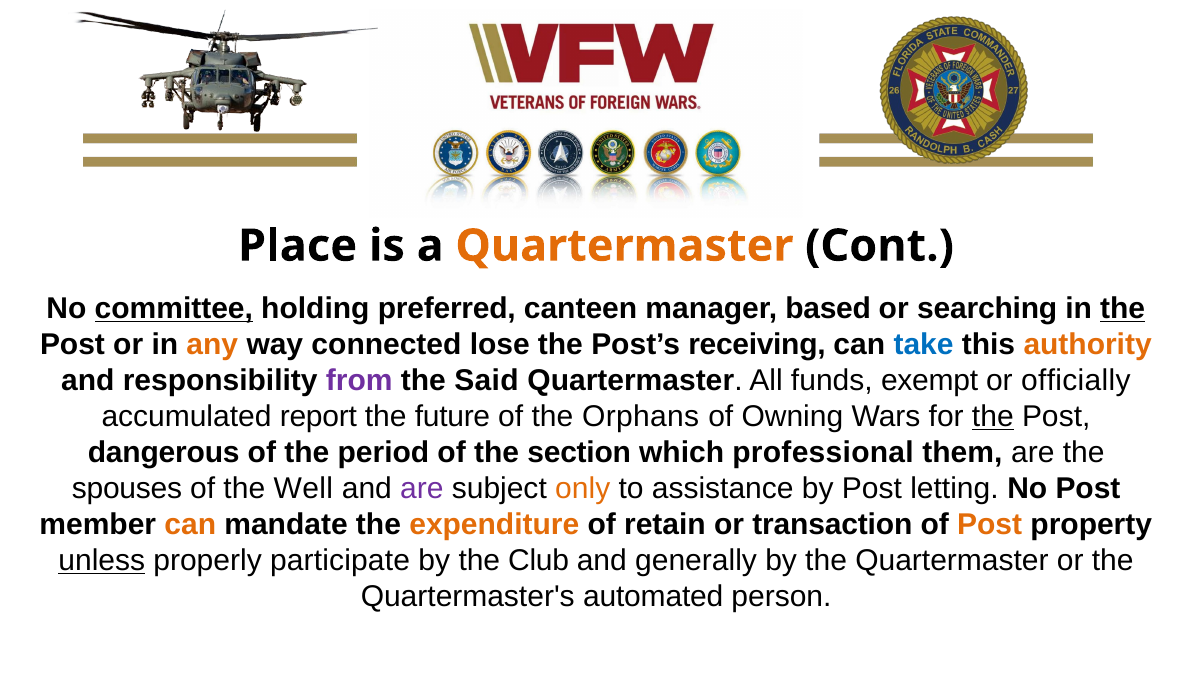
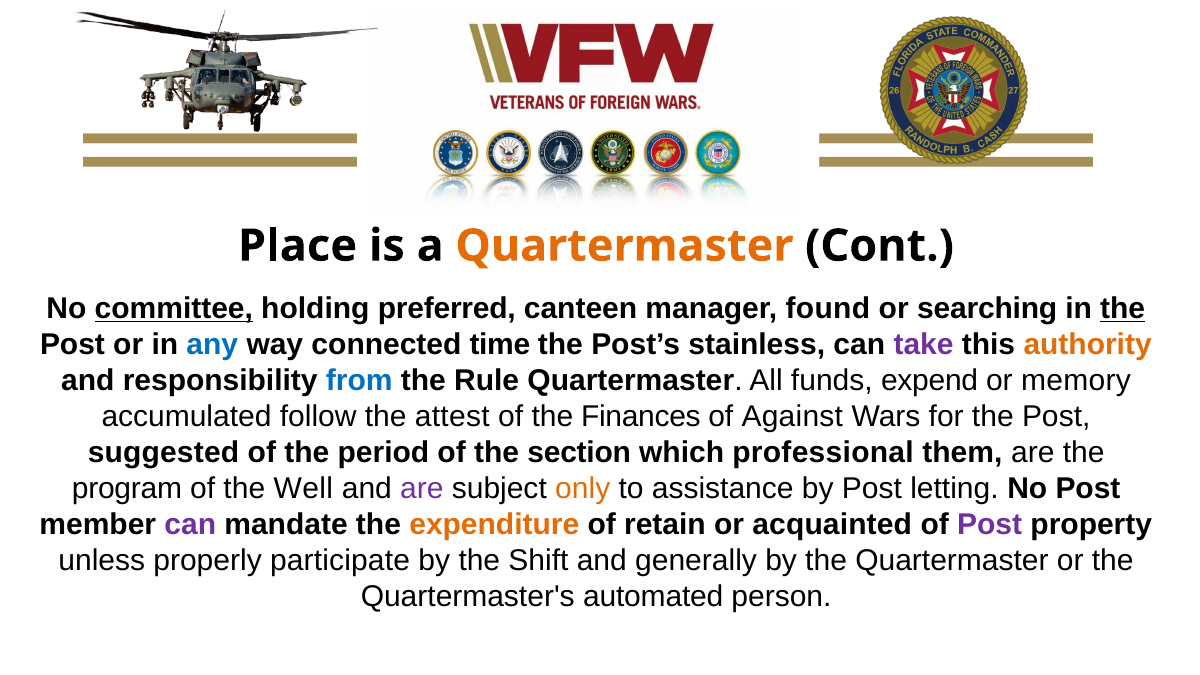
based: based -> found
any colour: orange -> blue
lose: lose -> time
receiving: receiving -> stainless
take colour: blue -> purple
from colour: purple -> blue
Said: Said -> Rule
exempt: exempt -> expend
officially: officially -> memory
report: report -> follow
future: future -> attest
Orphans: Orphans -> Finances
Owning: Owning -> Against
the at (993, 417) underline: present -> none
dangerous: dangerous -> suggested
spouses: spouses -> program
can at (190, 525) colour: orange -> purple
transaction: transaction -> acquainted
Post at (990, 525) colour: orange -> purple
unless underline: present -> none
Club: Club -> Shift
